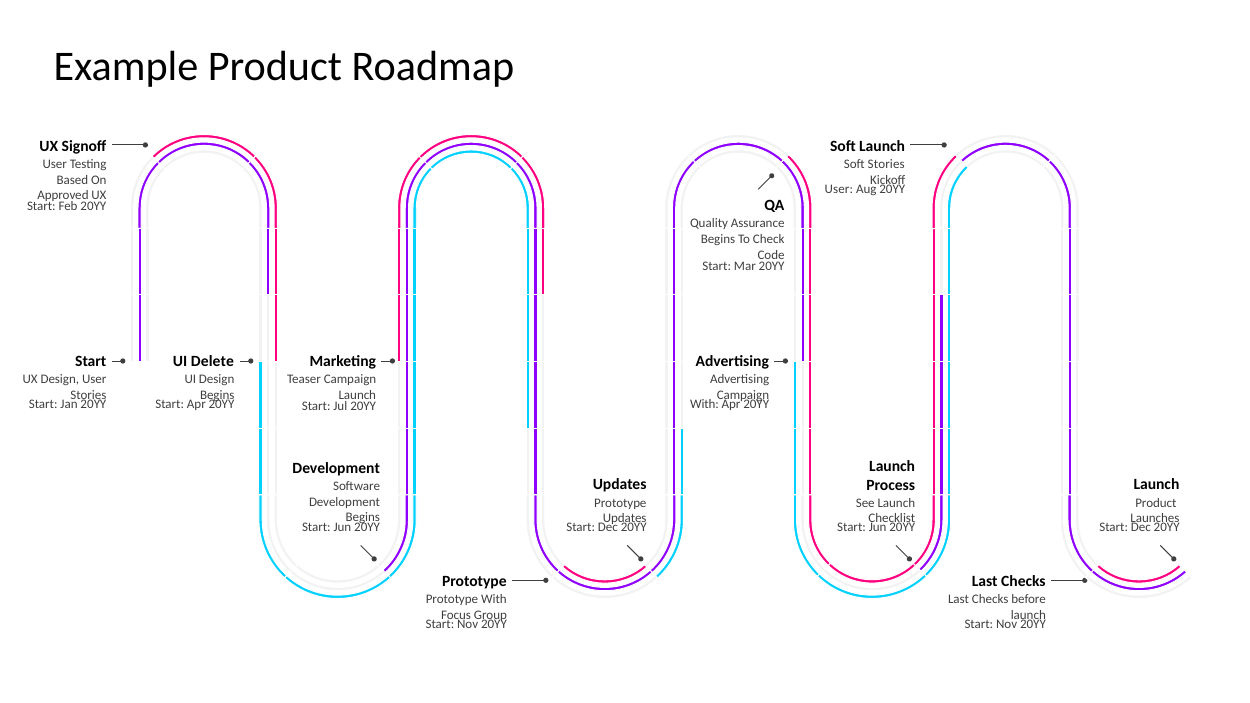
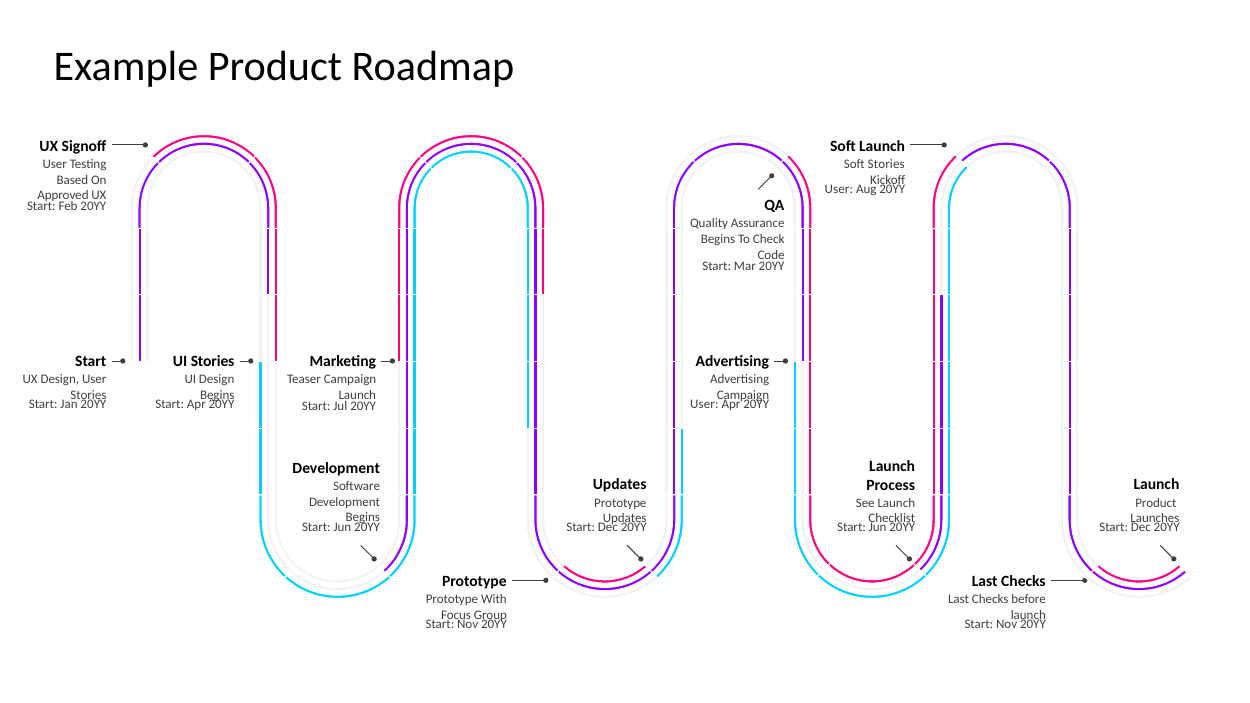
UI Delete: Delete -> Stories
With at (704, 404): With -> User
